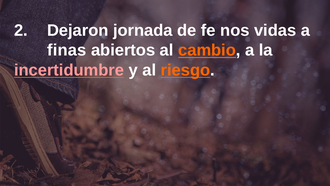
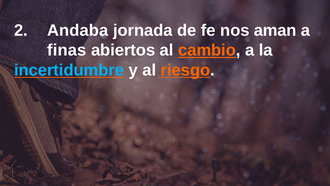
Dejaron: Dejaron -> Andaba
vidas: vidas -> aman
incertidumbre colour: pink -> light blue
